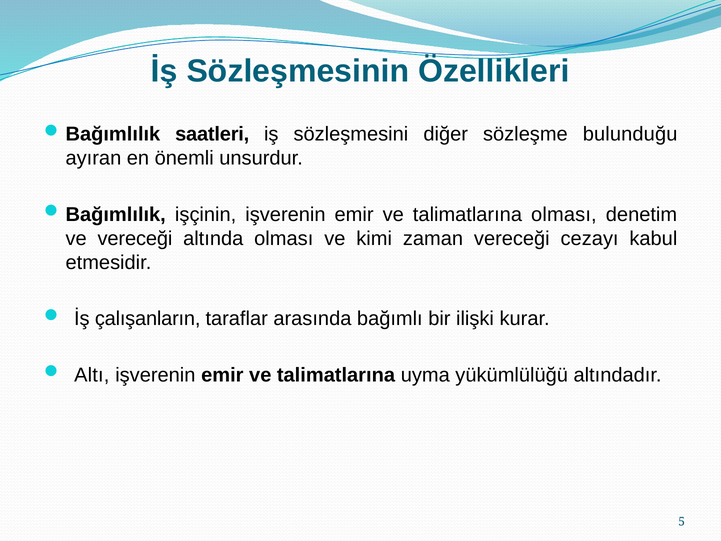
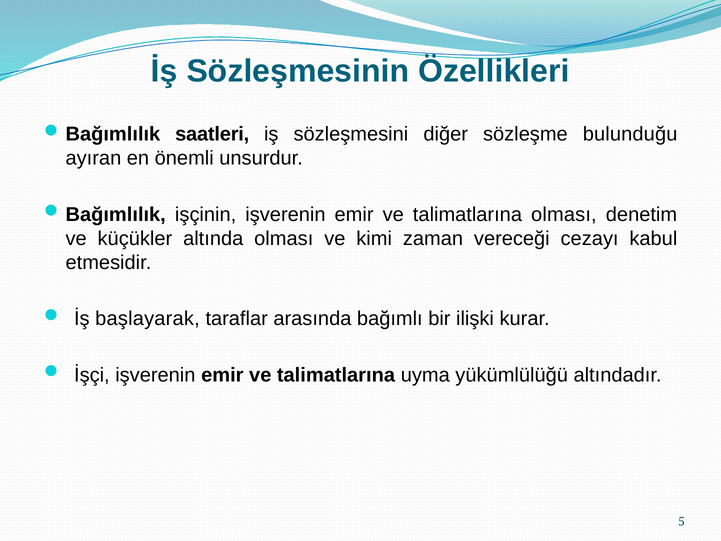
ve vereceği: vereceği -> küçükler
çalışanların: çalışanların -> başlayarak
Altı: Altı -> İşçi
